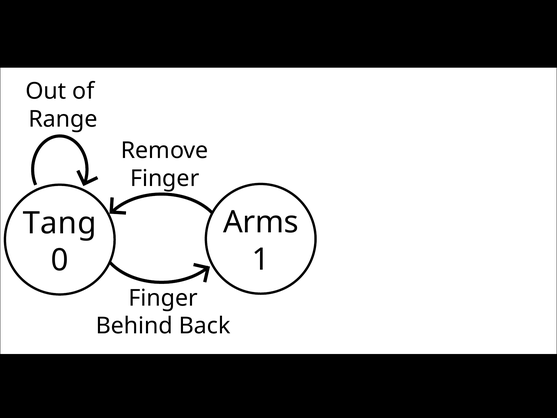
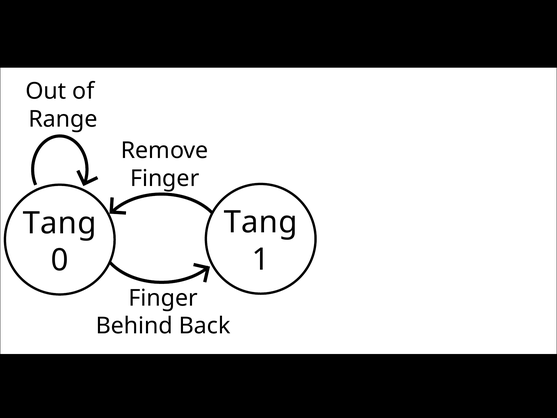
Arms at (261, 222): Arms -> Tang
